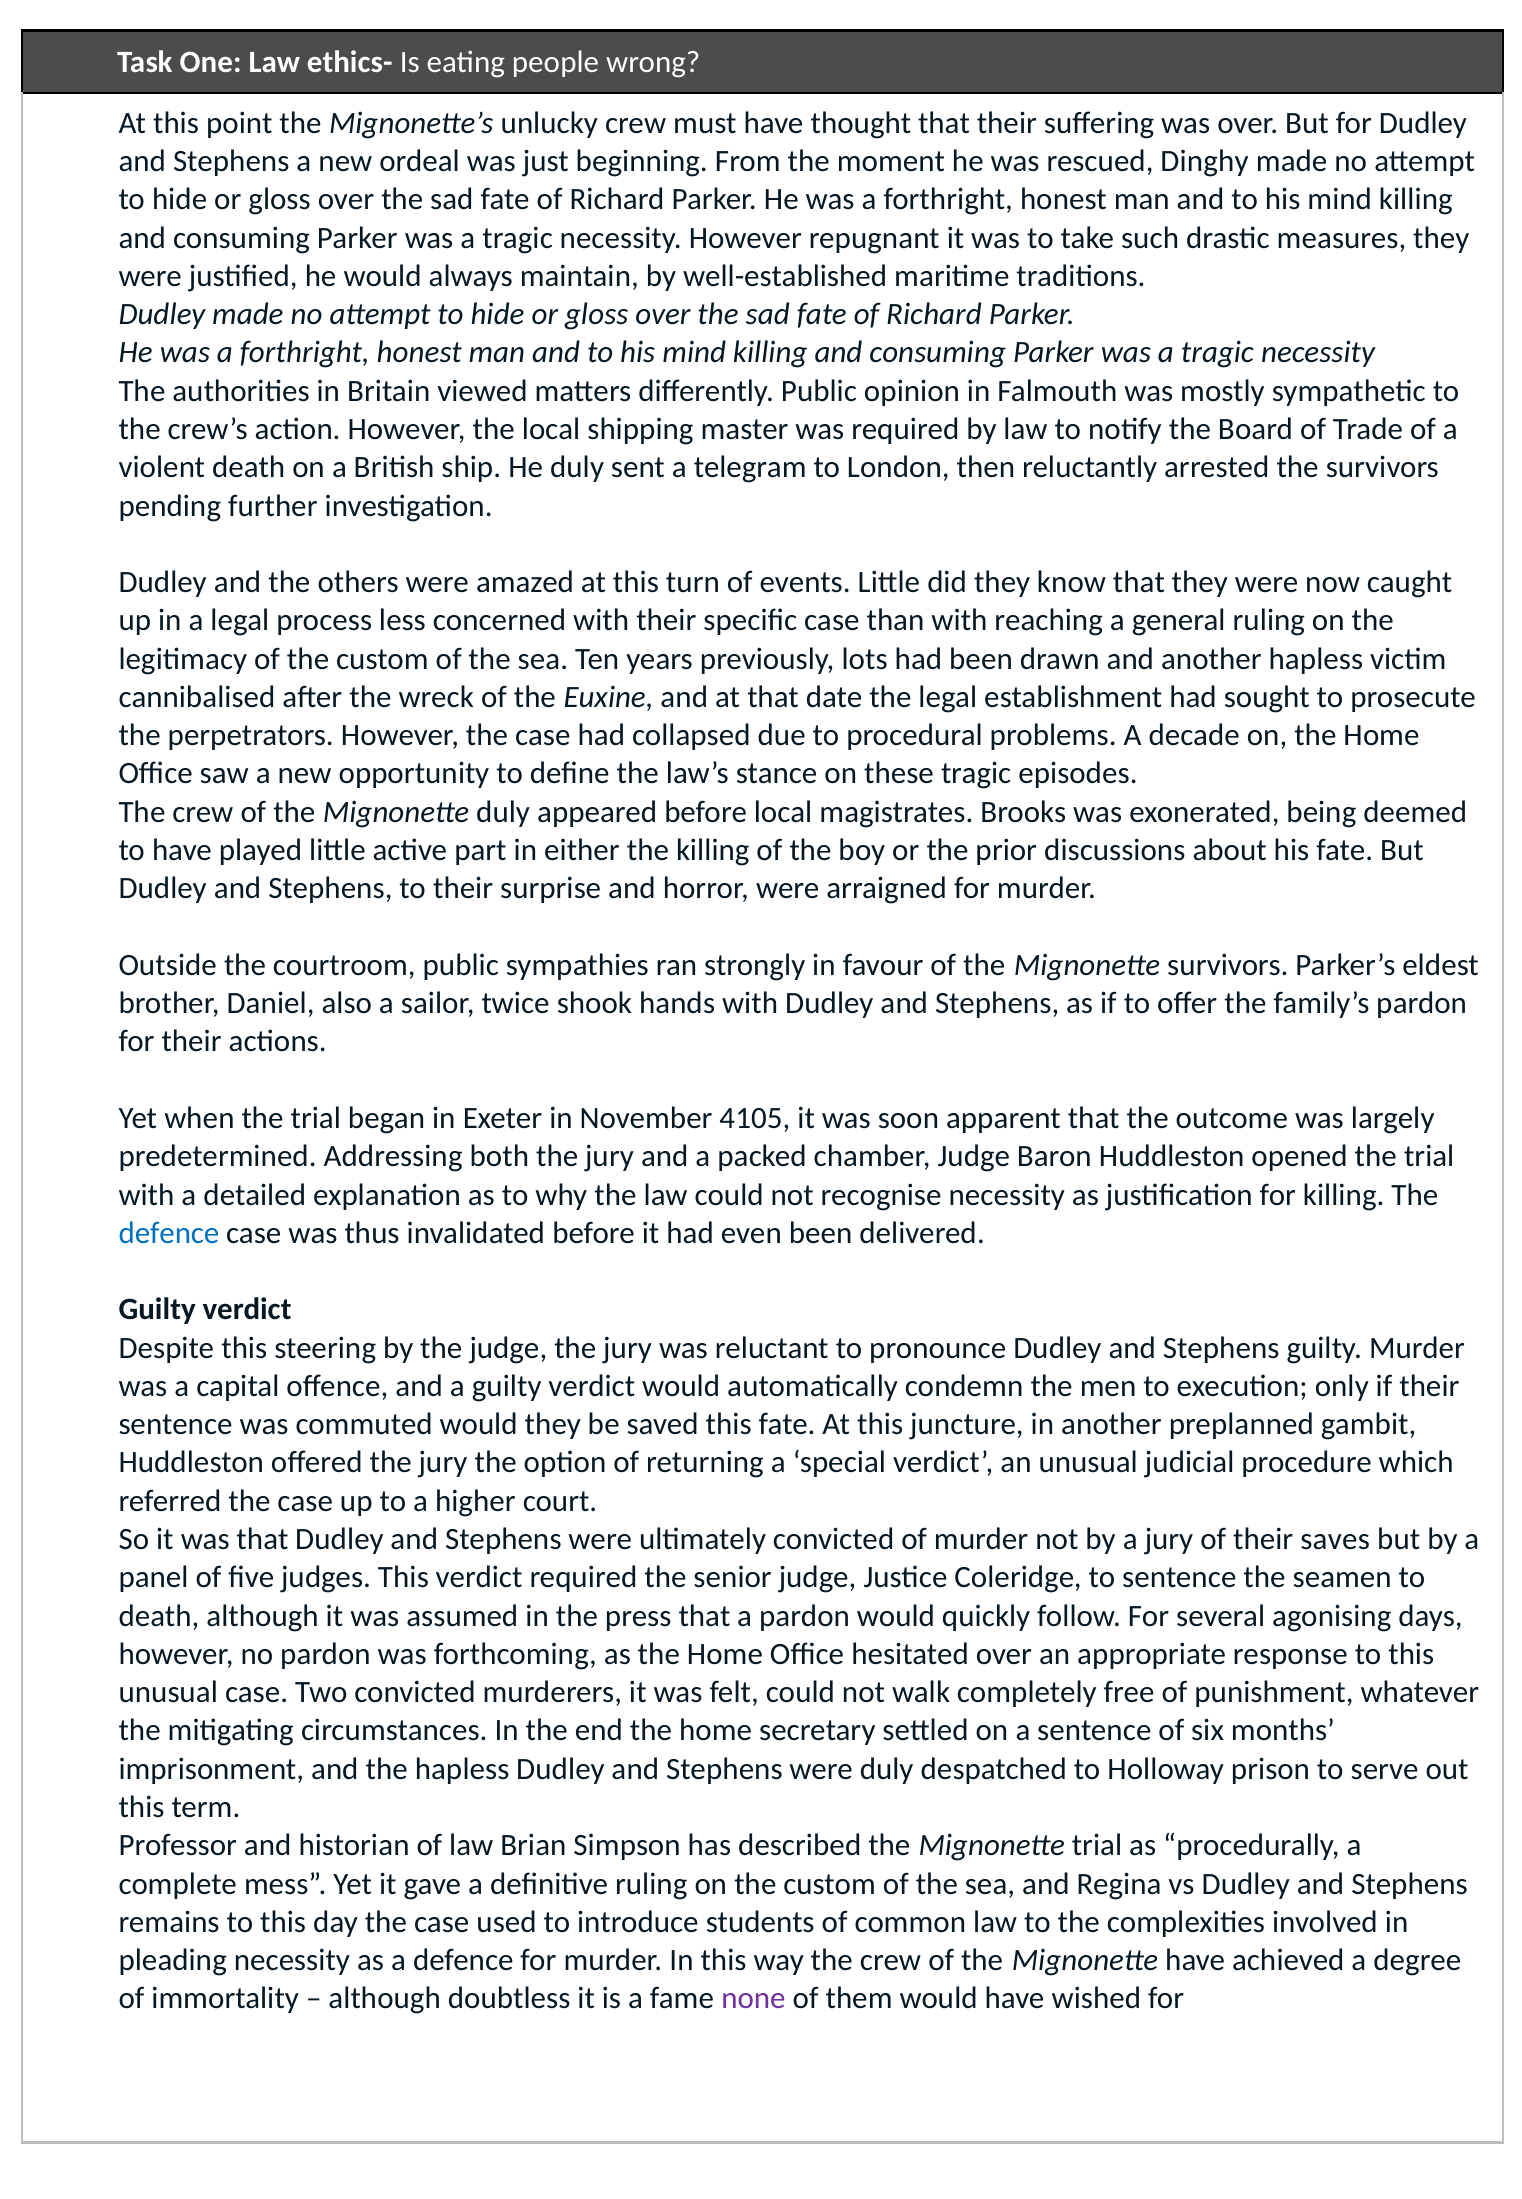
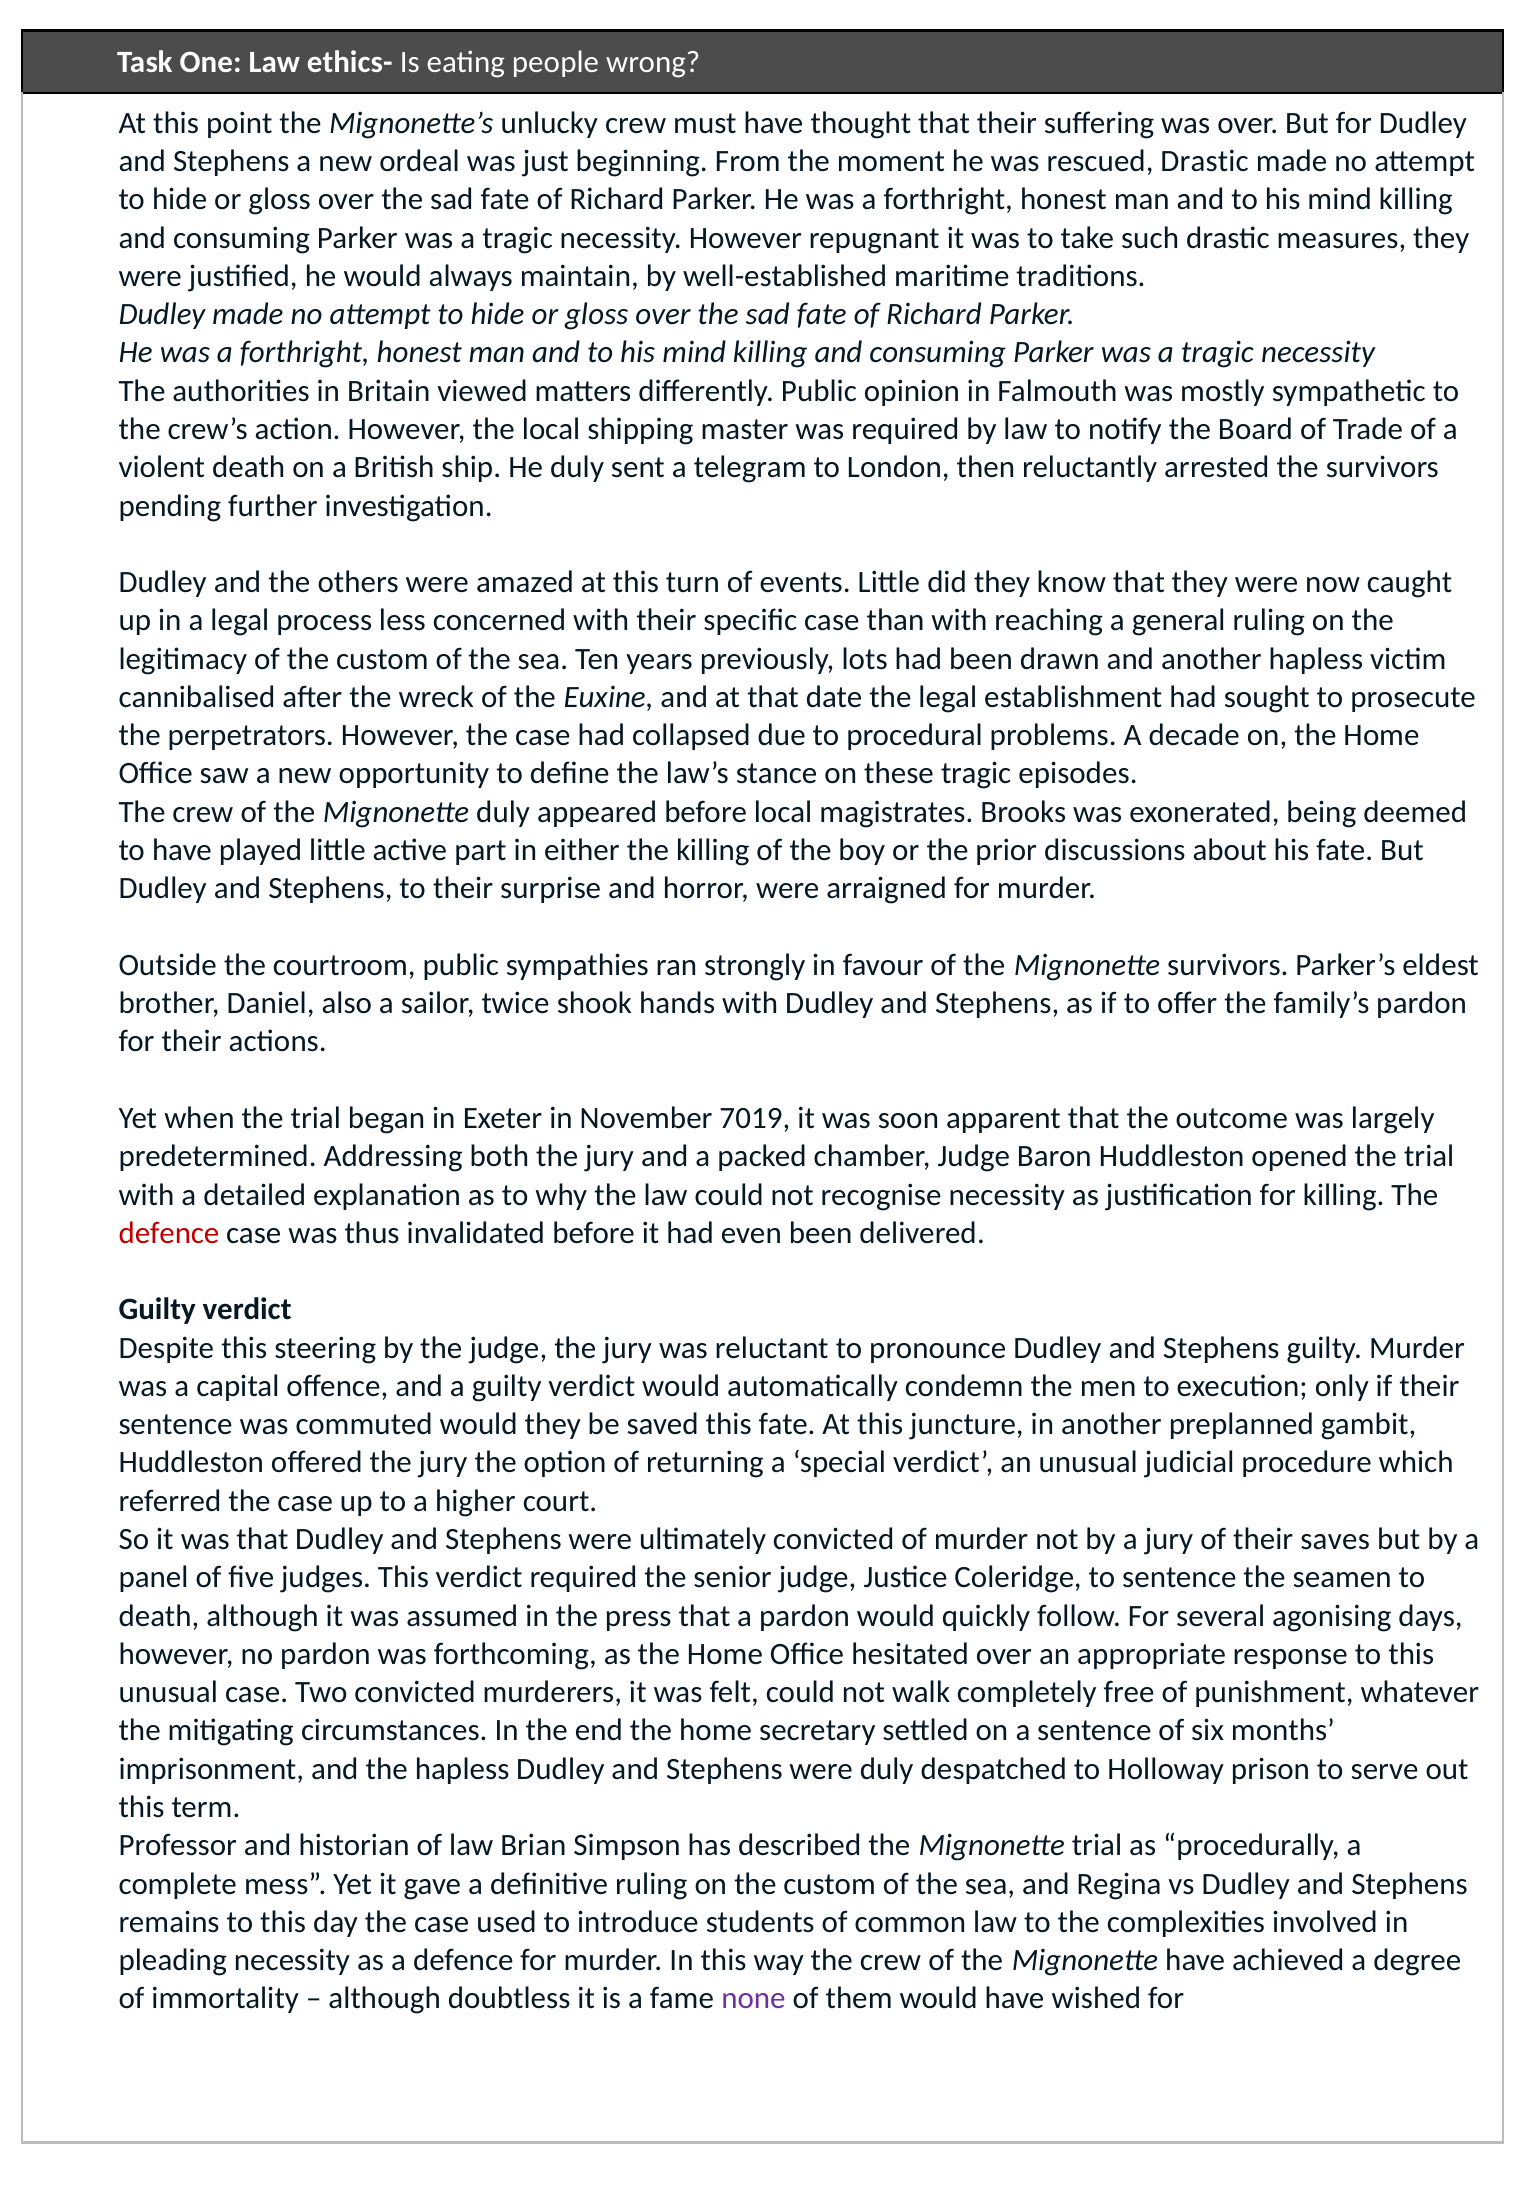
rescued Dinghy: Dinghy -> Drastic
4105: 4105 -> 7019
defence at (169, 1233) colour: blue -> red
